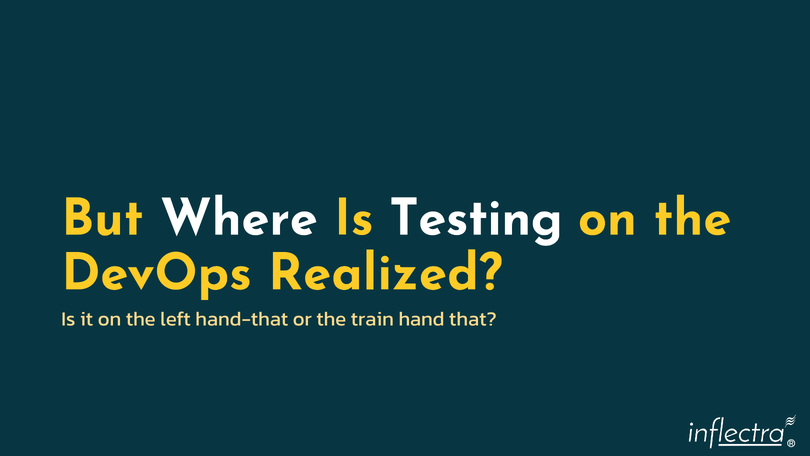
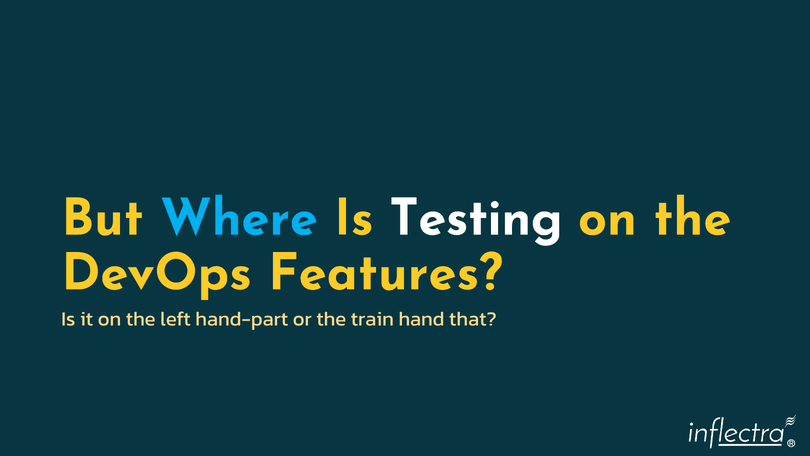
Where colour: white -> light blue
Realized: Realized -> Features
hand-that: hand-that -> hand-part
